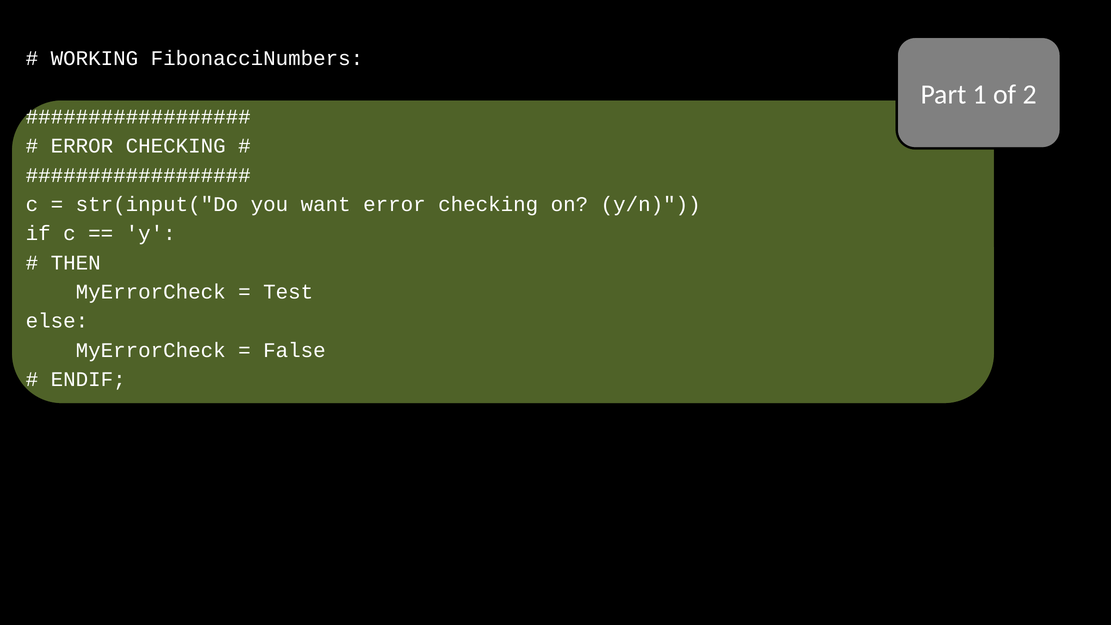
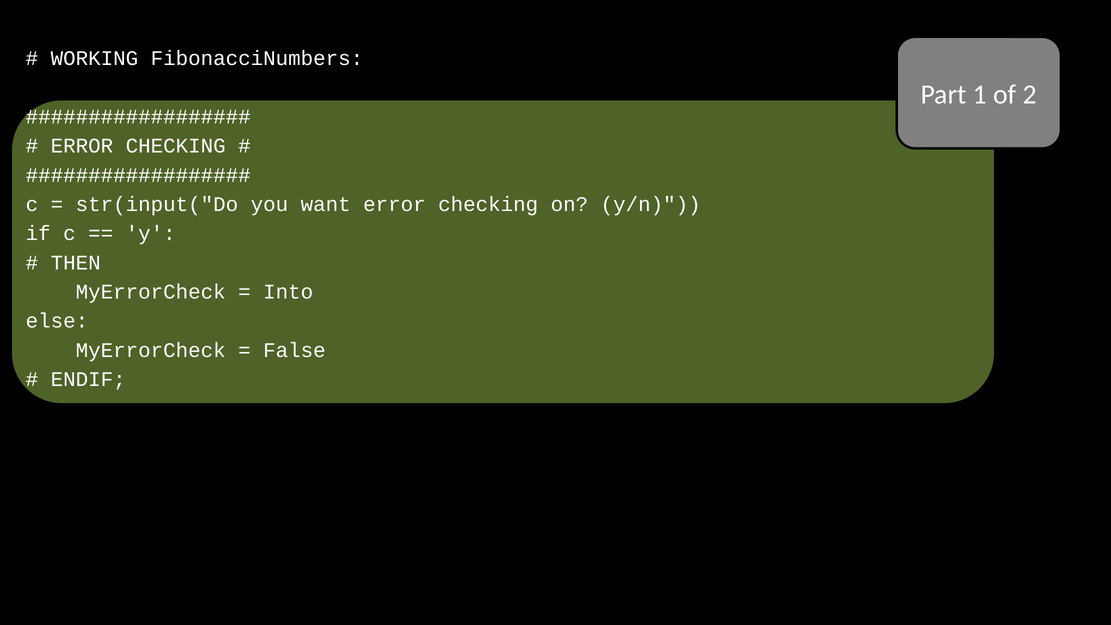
Test: Test -> Into
